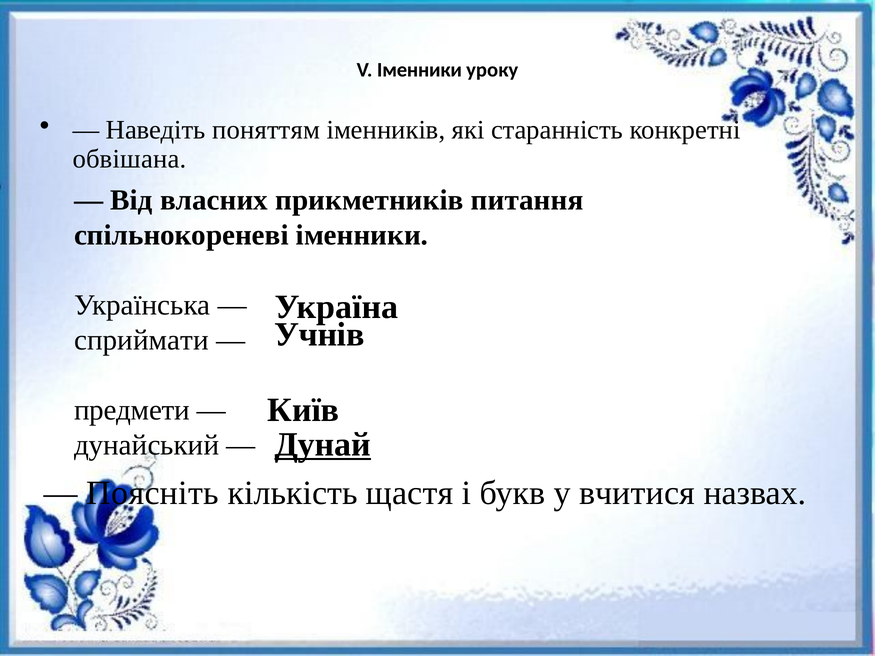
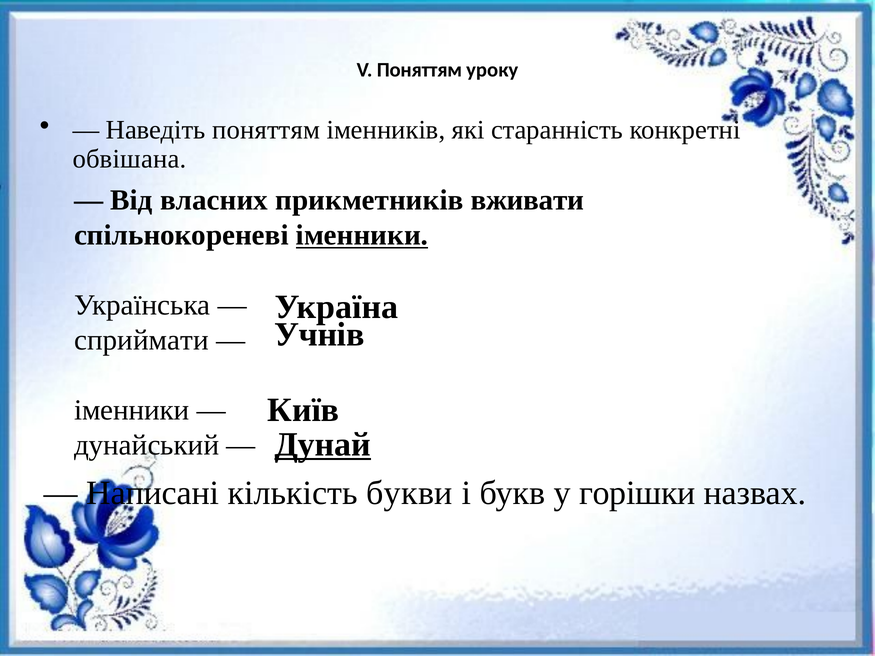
V Іменники: Іменники -> Поняттям
питання: питання -> вживати
іменники at (362, 235) underline: none -> present
предмети at (132, 410): предмети -> іменники
Поясніть: Поясніть -> Написані
щастя: щастя -> букви
вчитися: вчитися -> горішки
